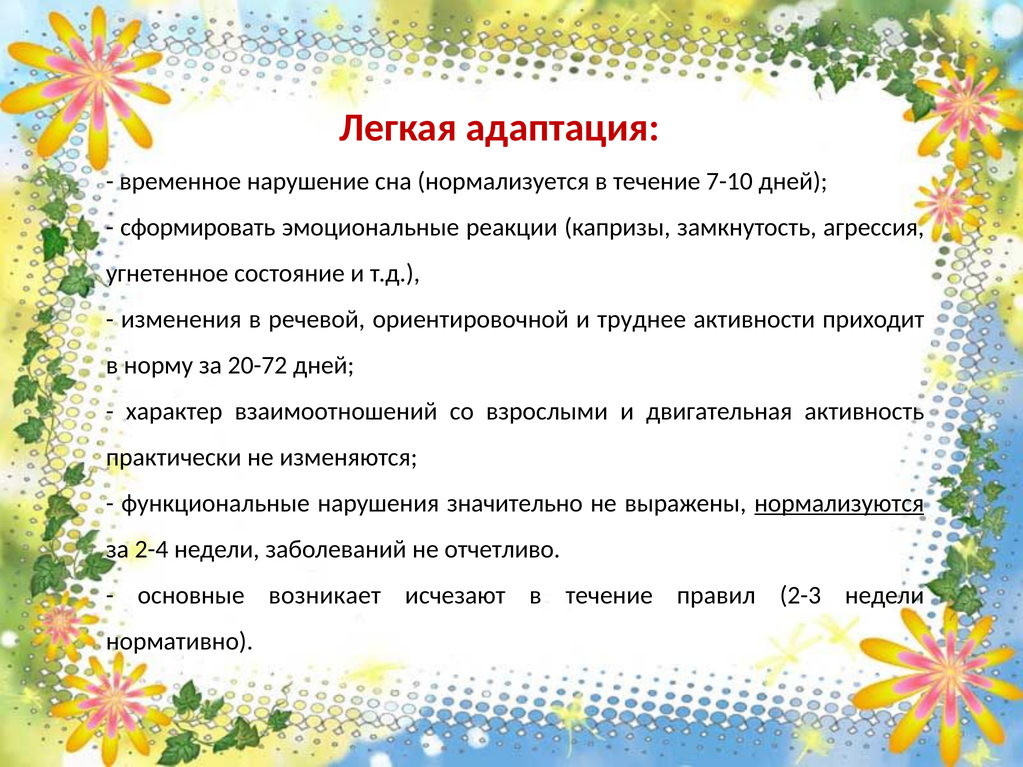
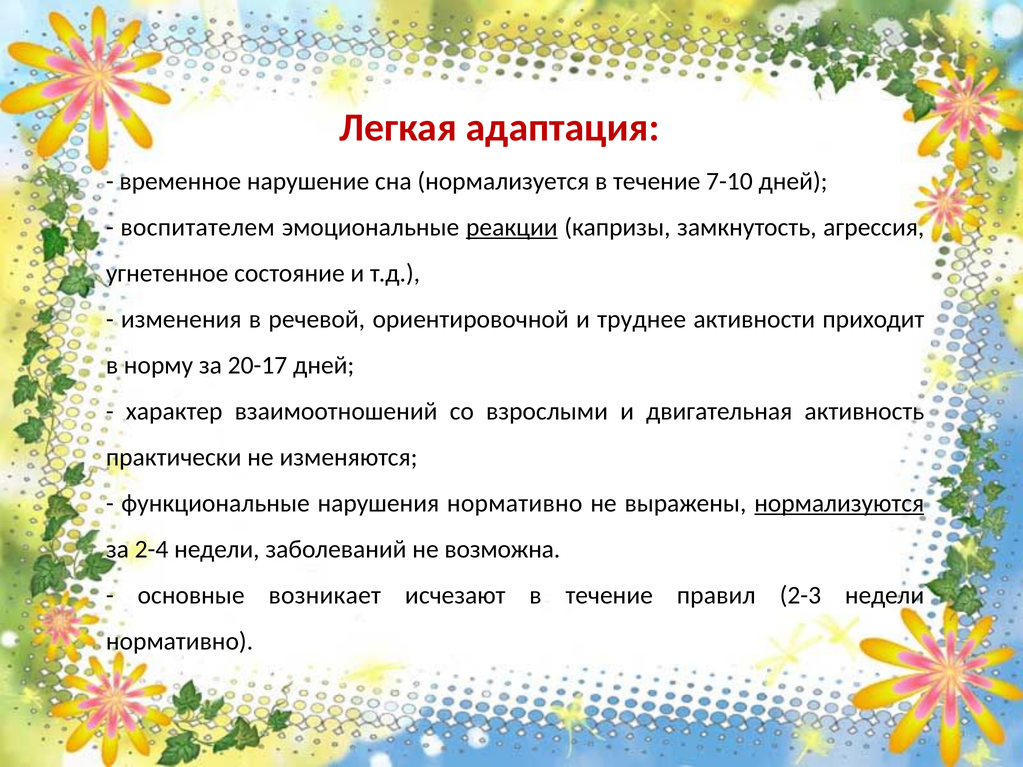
сформировать: сформировать -> воспитателем
реакции underline: none -> present
20-72: 20-72 -> 20-17
нарушения значительно: значительно -> нормативно
отчетливо: отчетливо -> возможна
